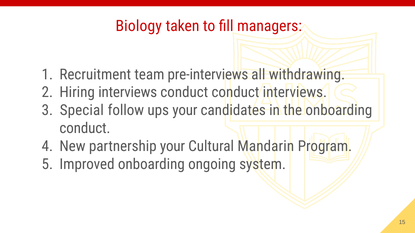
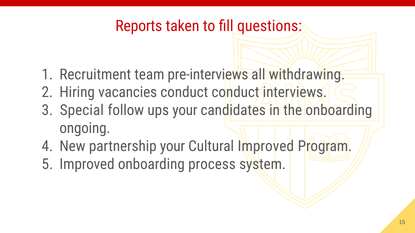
Biology: Biology -> Reports
managers: managers -> questions
Hiring interviews: interviews -> vacancies
conduct at (85, 129): conduct -> ongoing
Cultural Mandarin: Mandarin -> Improved
ongoing: ongoing -> process
